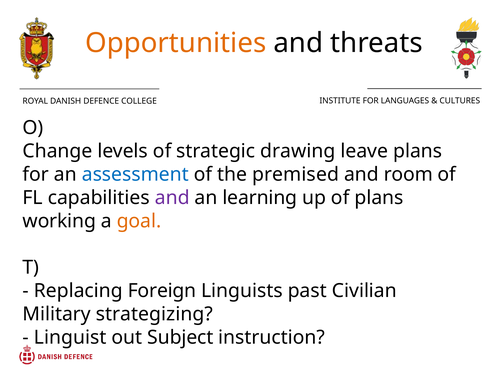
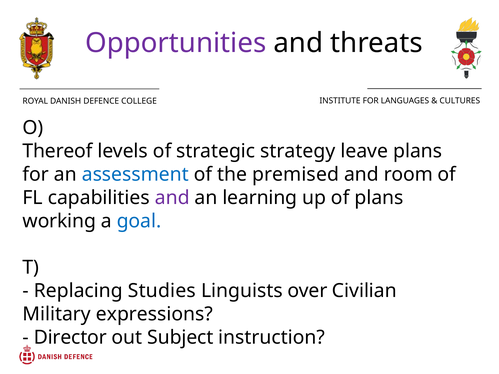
Opportunities colour: orange -> purple
Change: Change -> Thereof
drawing: drawing -> strategy
goal colour: orange -> blue
Foreign: Foreign -> Studies
past: past -> over
strategizing: strategizing -> expressions
Linguist: Linguist -> Director
